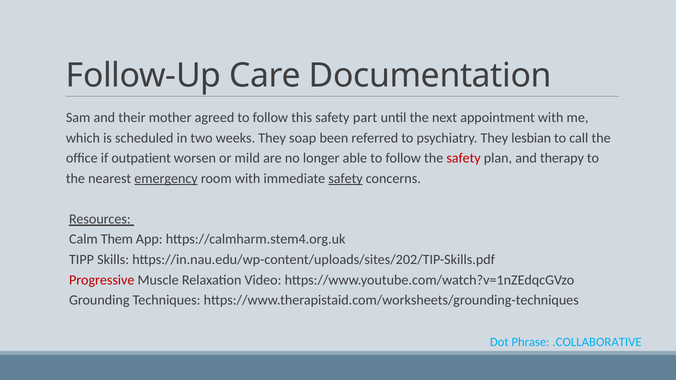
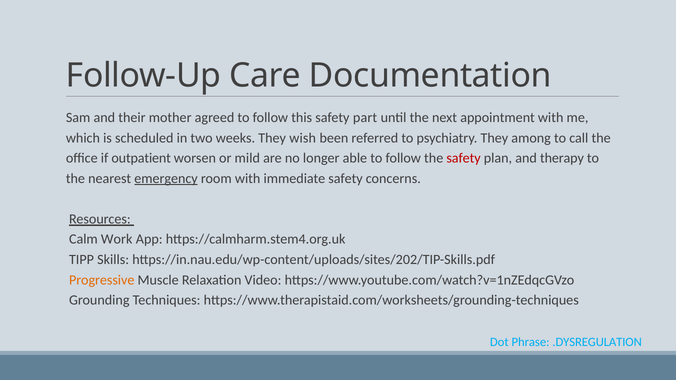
soap: soap -> wish
lesbian: lesbian -> among
safety at (346, 179) underline: present -> none
Them: Them -> Work
Progressive colour: red -> orange
.COLLABORATIVE: .COLLABORATIVE -> .DYSREGULATION
